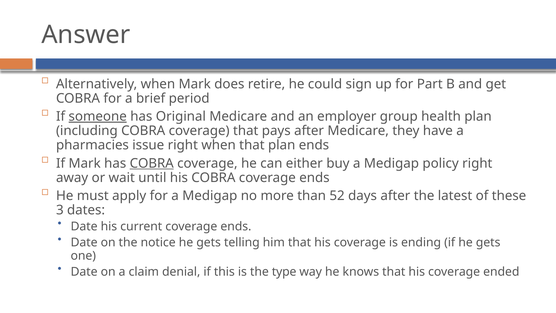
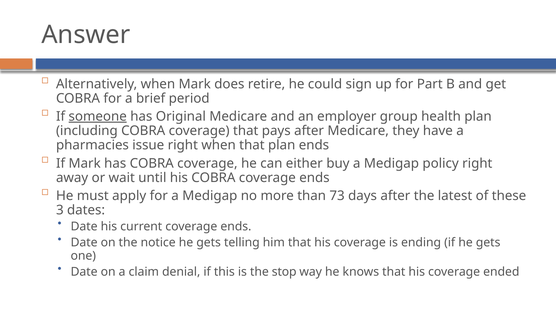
COBRA at (152, 163) underline: present -> none
52: 52 -> 73
type: type -> stop
